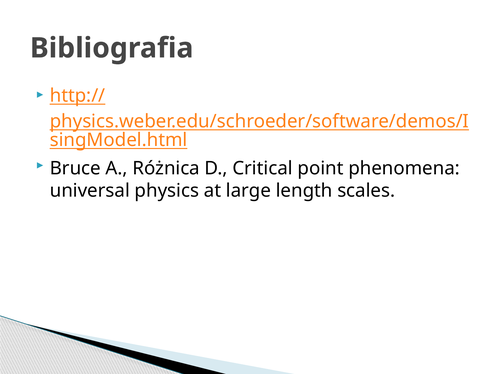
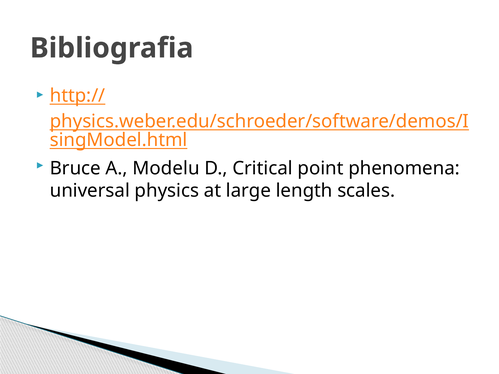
Różnica: Różnica -> Modelu
